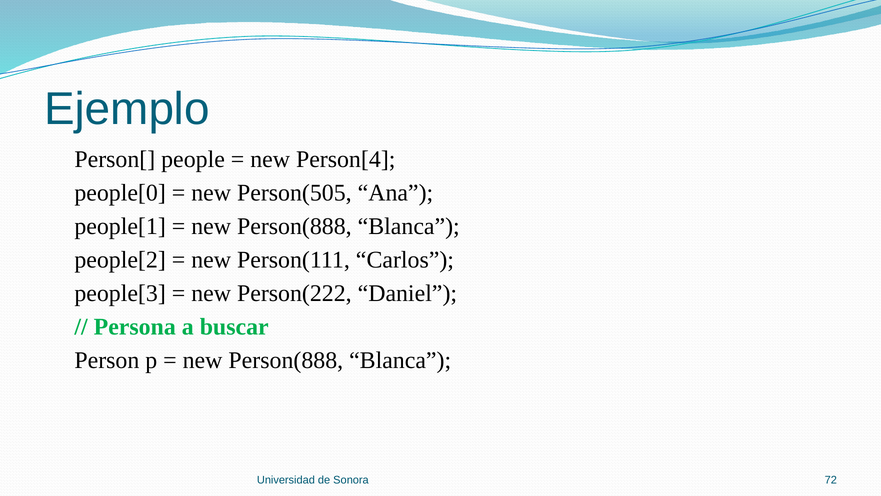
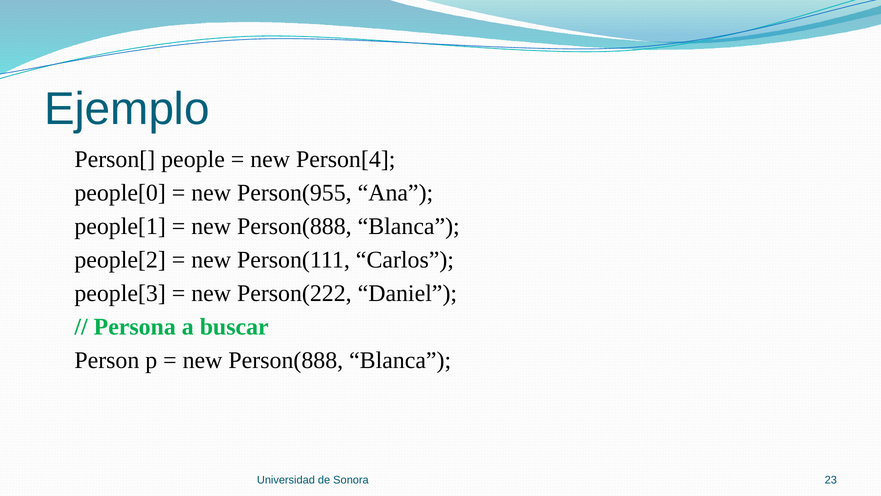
Person(505: Person(505 -> Person(955
72: 72 -> 23
